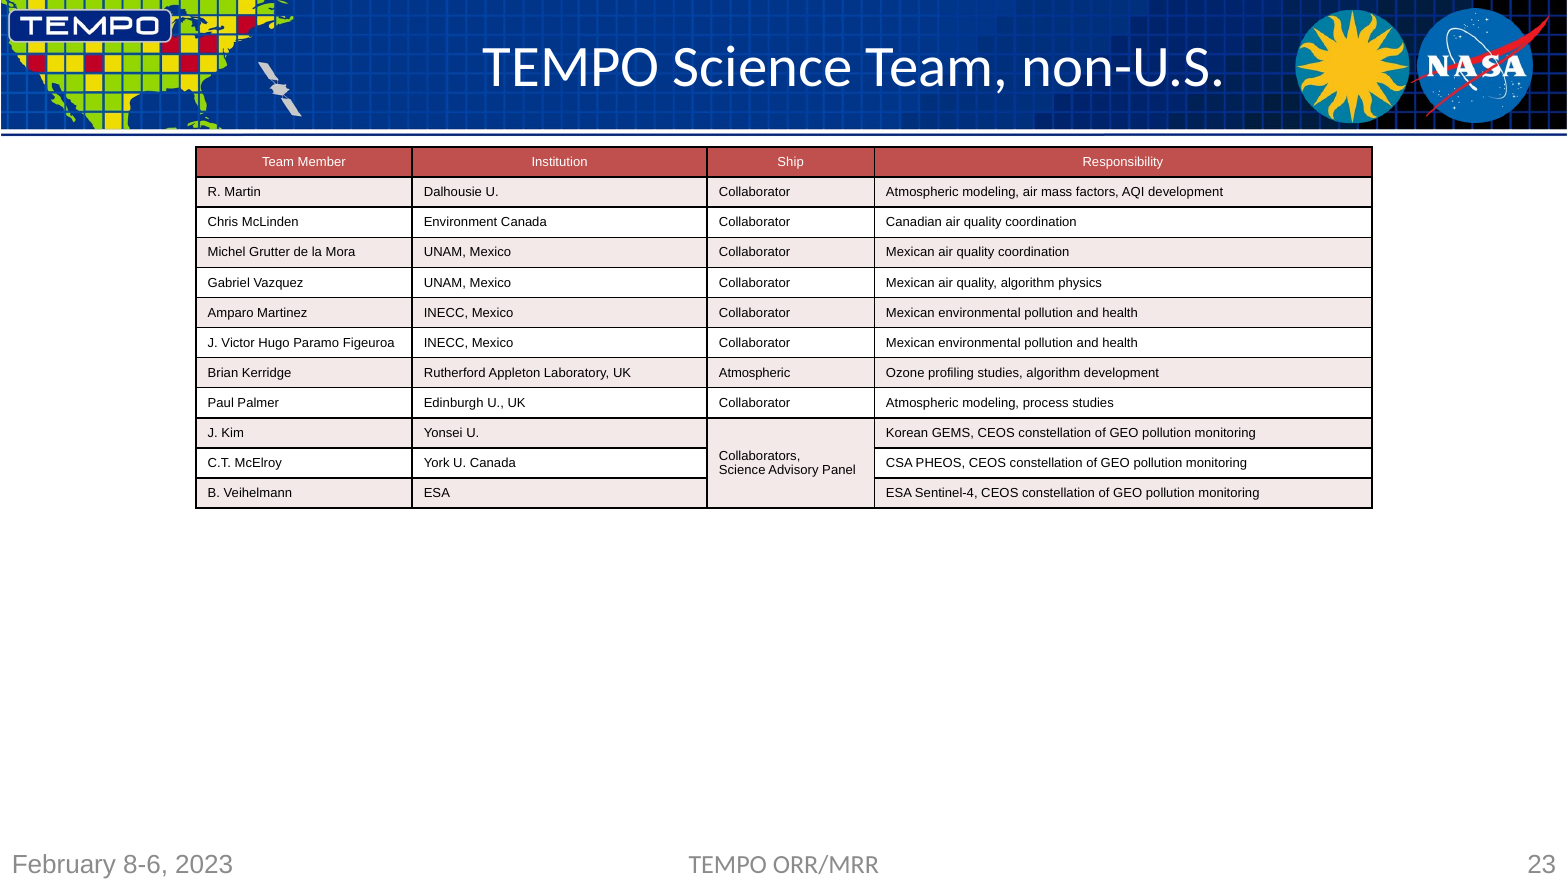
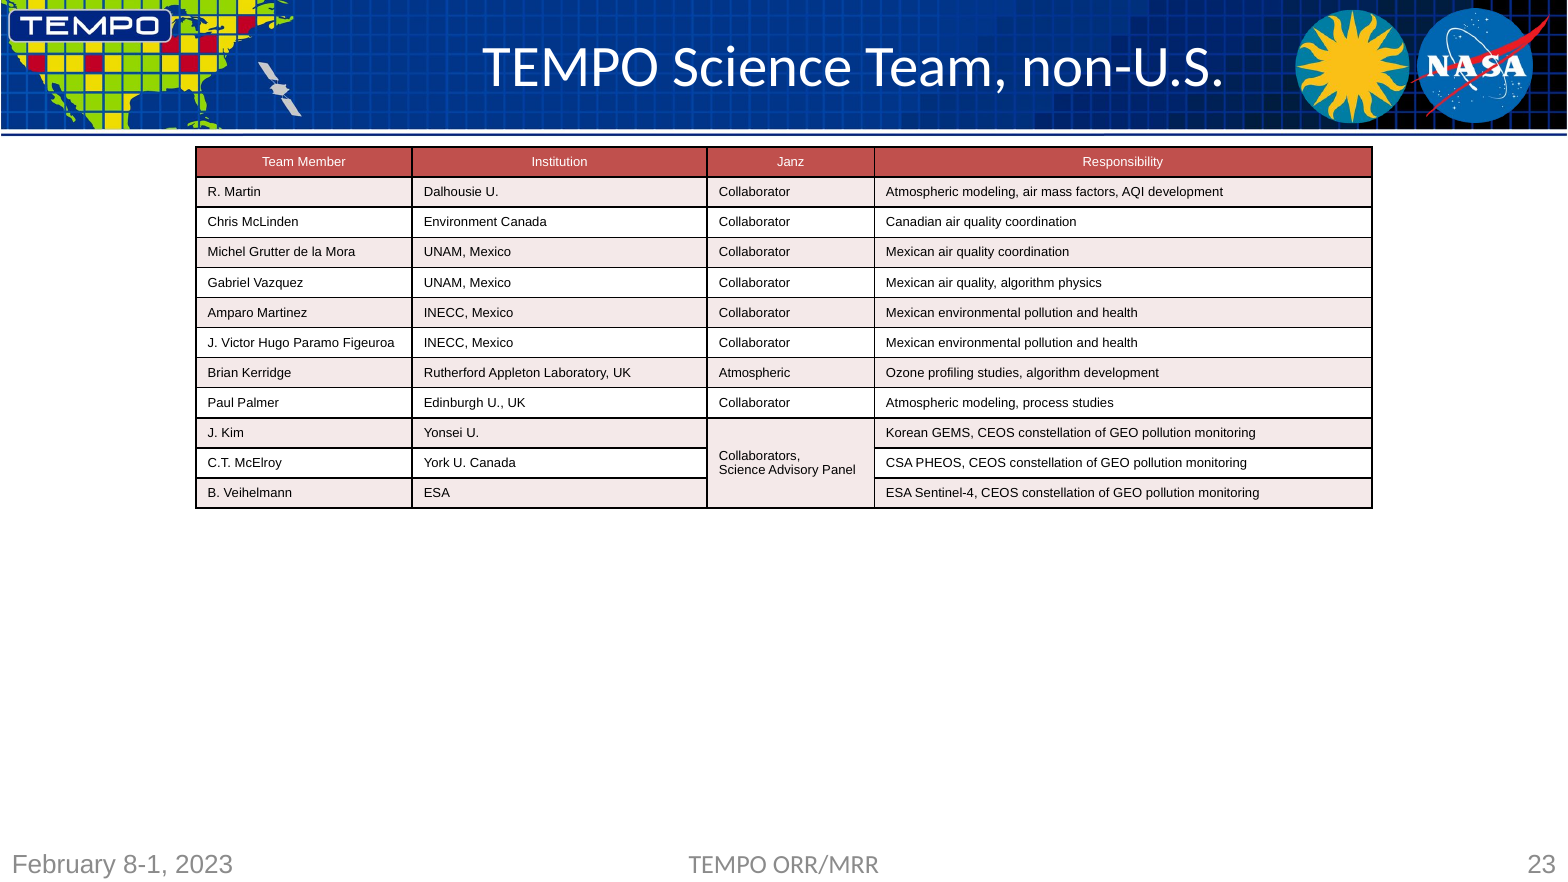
Ship: Ship -> Janz
8-6: 8-6 -> 8-1
